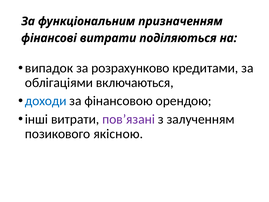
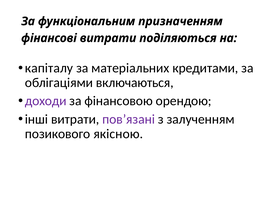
випадок: випадок -> капіталу
розрахунково: розрахунково -> матеріальних
доходи colour: blue -> purple
